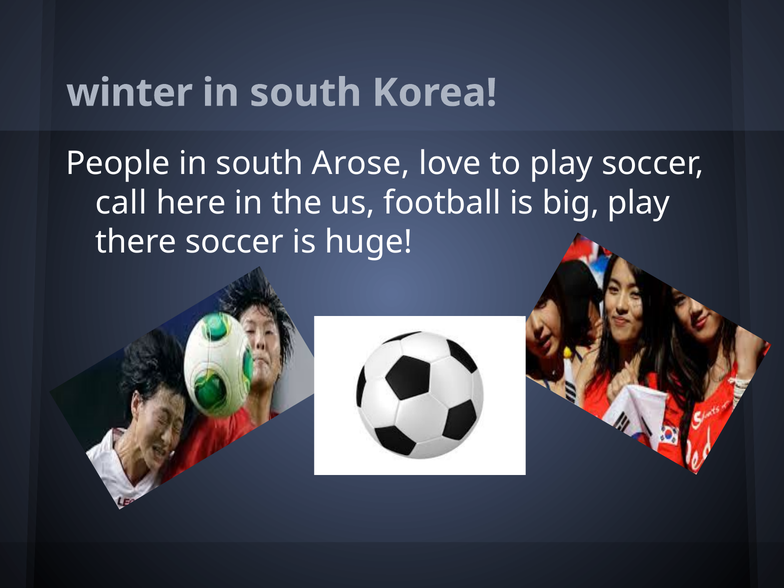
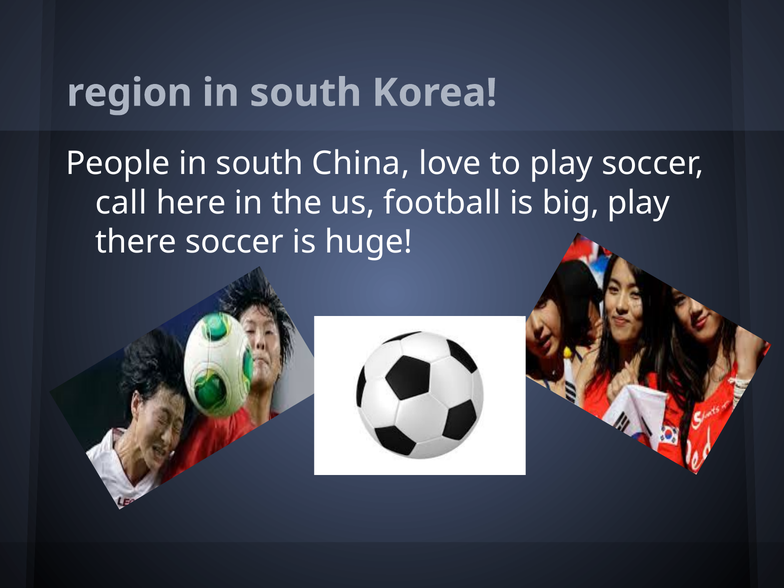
winter: winter -> region
Arose: Arose -> China
